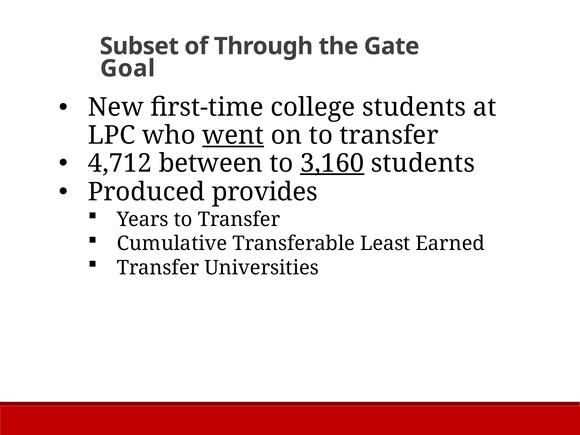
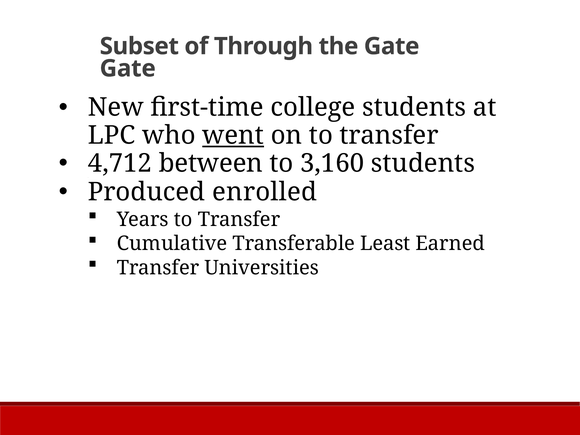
Goal at (127, 68): Goal -> Gate
3,160 underline: present -> none
provides: provides -> enrolled
